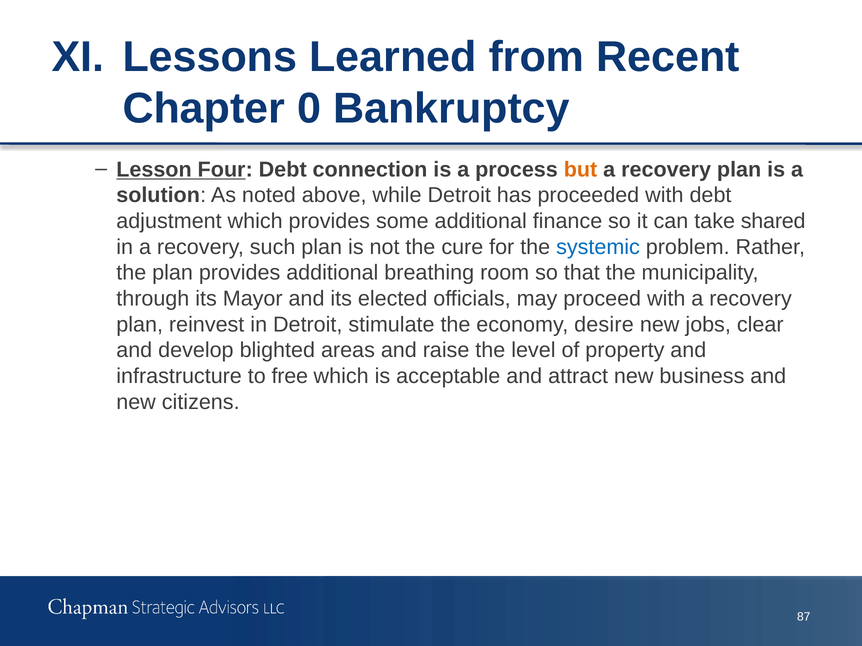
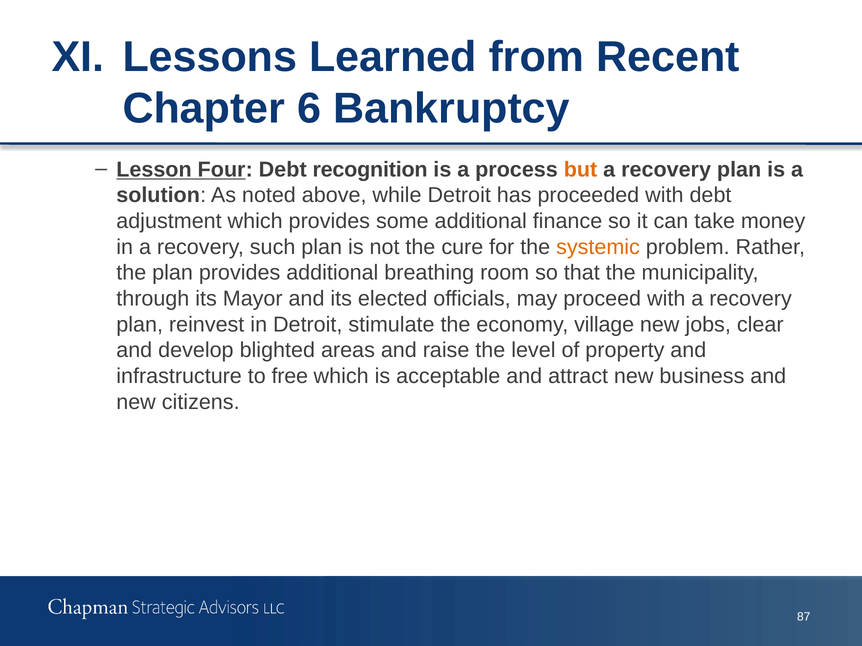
0: 0 -> 6
connection: connection -> recognition
shared: shared -> money
systemic colour: blue -> orange
desire: desire -> village
